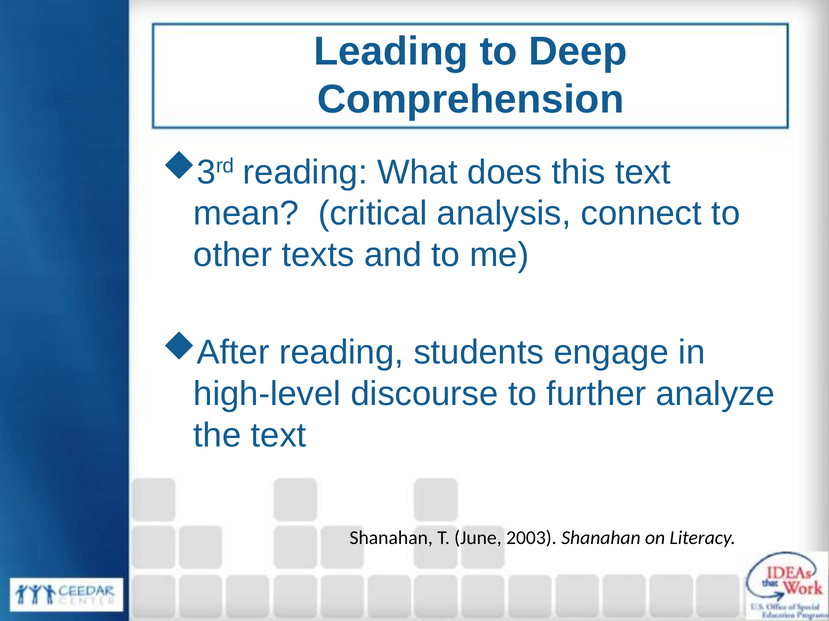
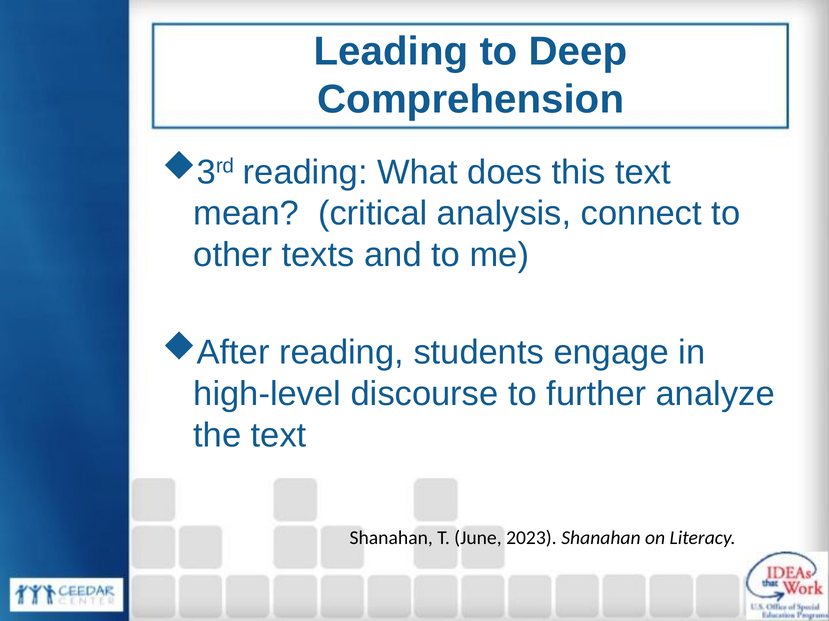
2003: 2003 -> 2023
